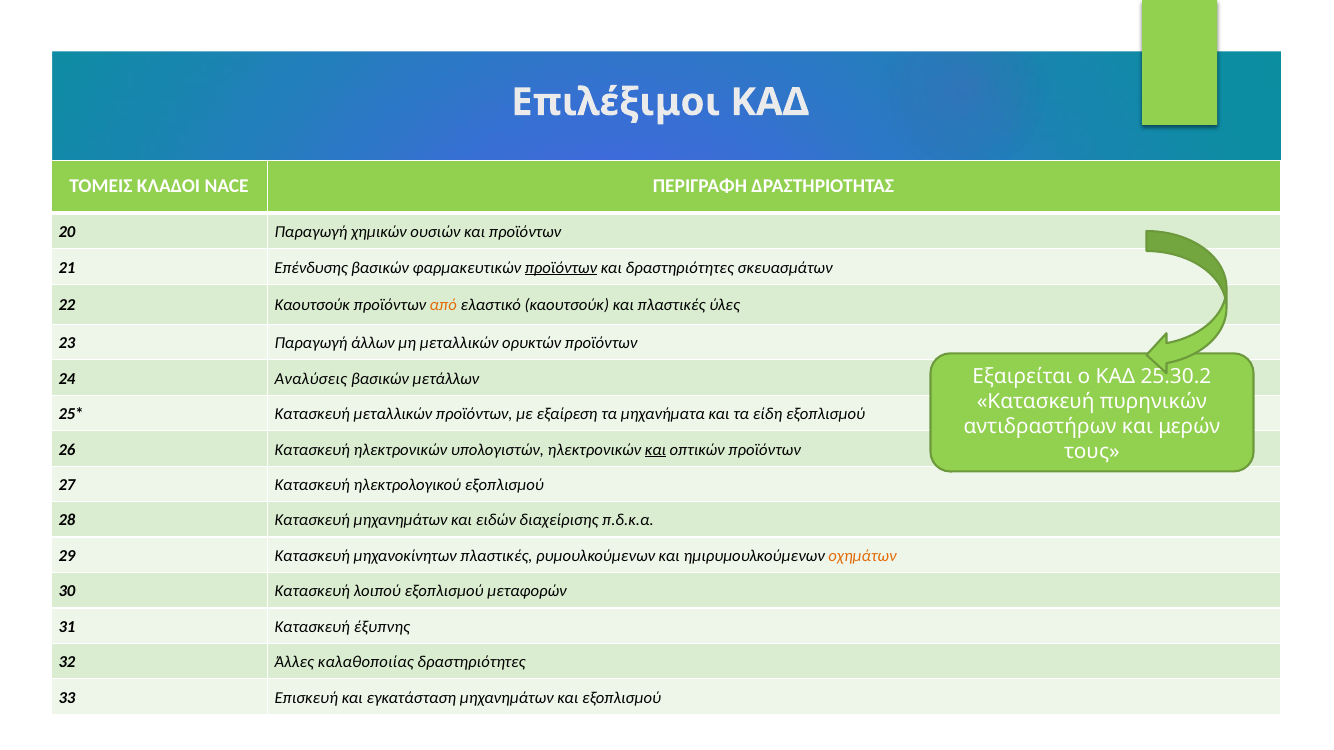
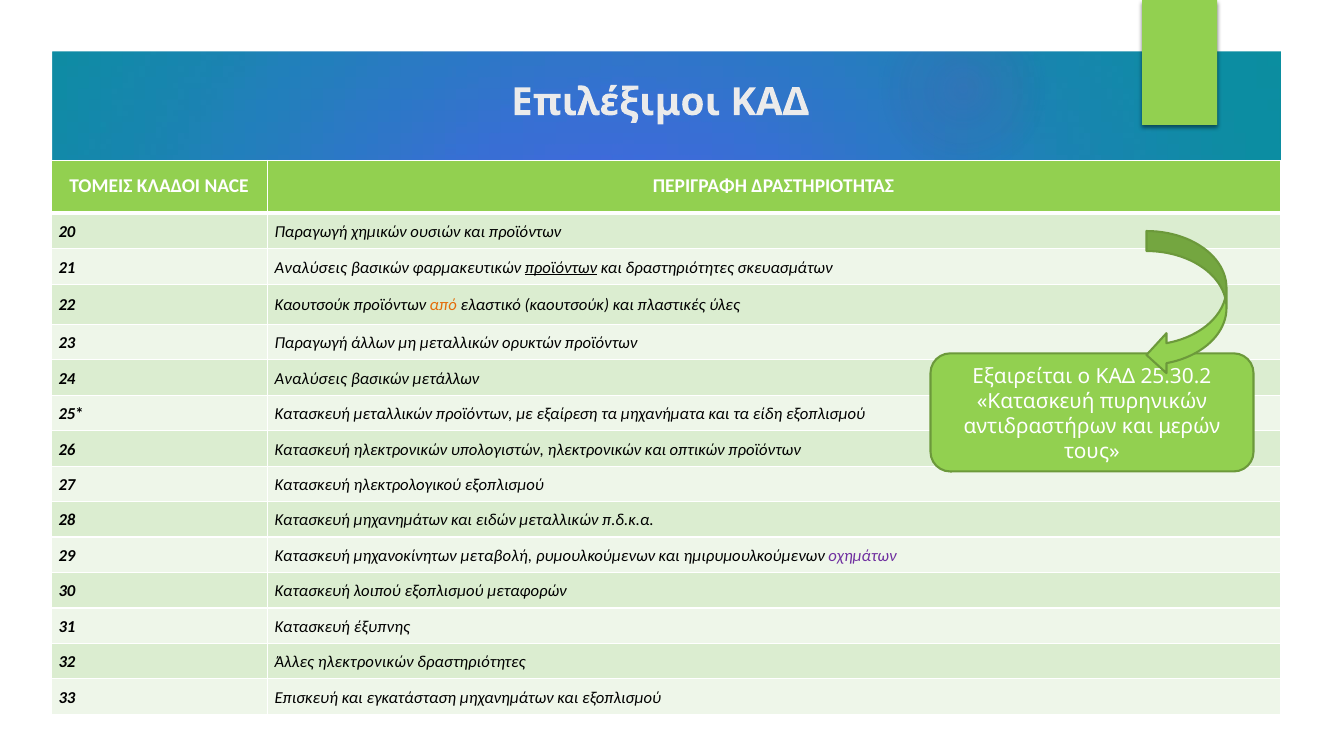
21 Επένδυσης: Επένδυσης -> Αναλύσεις
και at (655, 450) underline: present -> none
ειδών διαχείρισης: διαχείρισης -> μεταλλικών
μηχανοκίνητων πλαστικές: πλαστικές -> μεταβολή
οχημάτων colour: orange -> purple
Άλλες καλαθοποιίας: καλαθοποιίας -> ηλεκτρονικών
